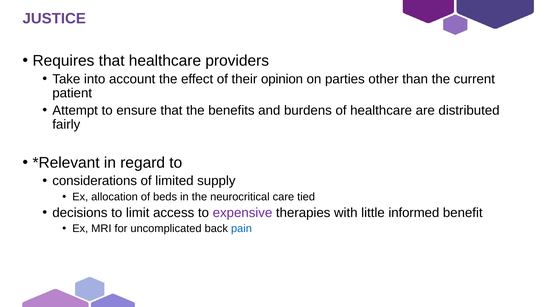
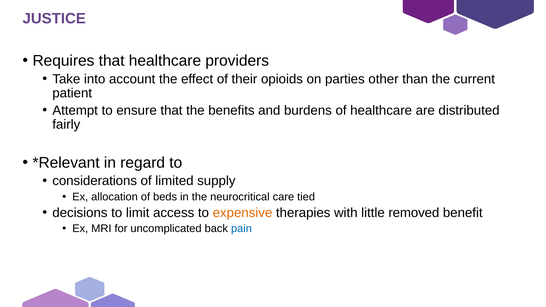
opinion: opinion -> opioids
expensive colour: purple -> orange
informed: informed -> removed
